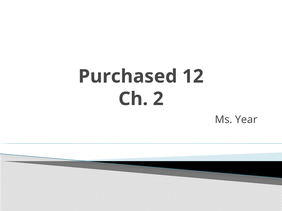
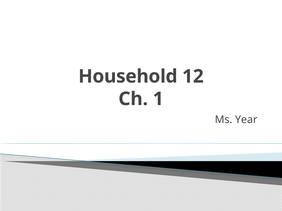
Purchased: Purchased -> Household
2: 2 -> 1
